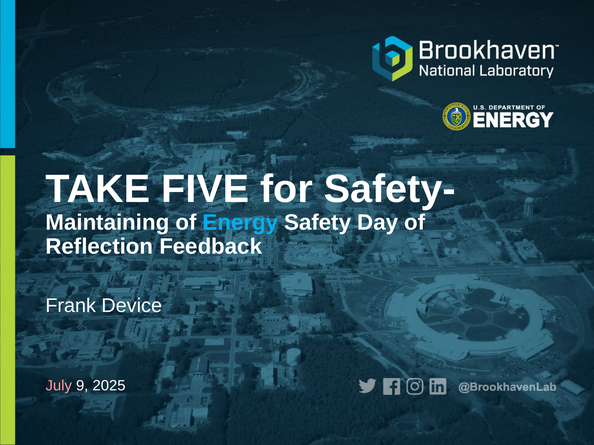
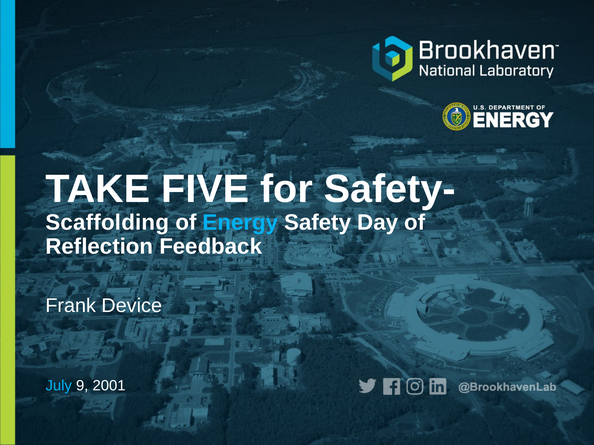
Maintaining: Maintaining -> Scaffolding
July colour: pink -> light blue
2025: 2025 -> 2001
